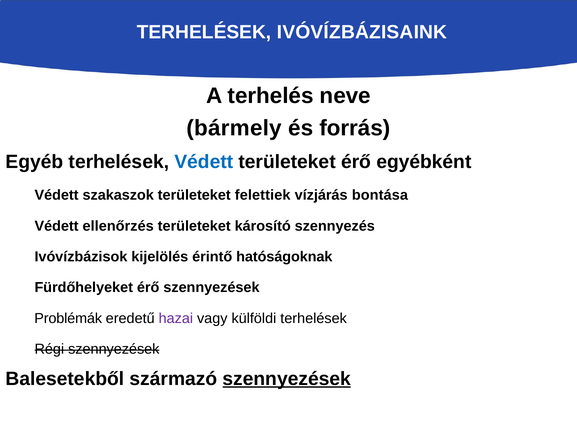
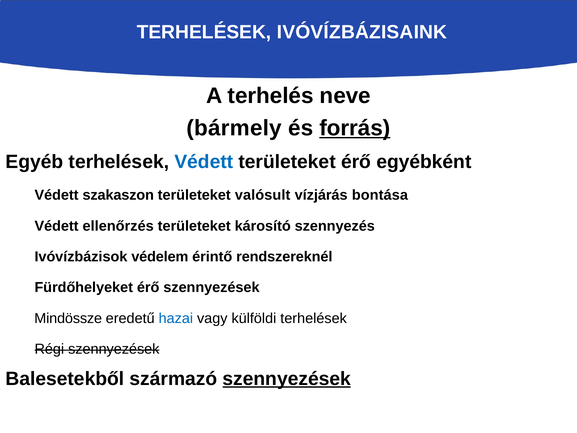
forrás underline: none -> present
szakaszok: szakaszok -> szakaszon
felettiek: felettiek -> valósult
kijelölés: kijelölés -> védelem
hatóságoknak: hatóságoknak -> rendszereknél
Problémák: Problémák -> Mindössze
hazai colour: purple -> blue
